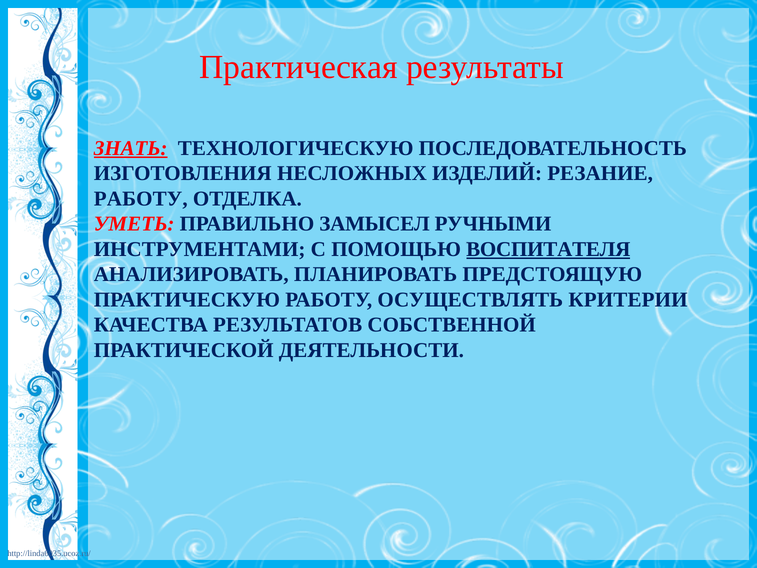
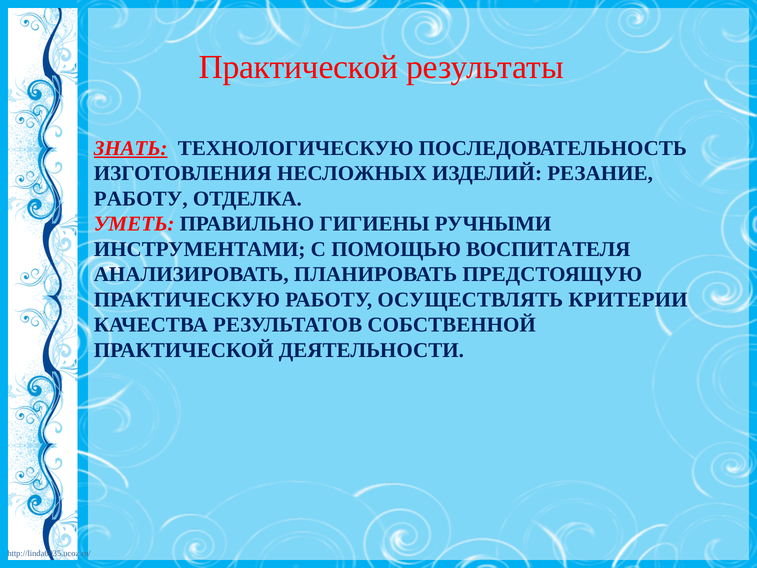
Практическая at (298, 67): Практическая -> Практической
ЗАМЫСЕЛ: ЗАМЫСЕЛ -> ГИГИЕНЫ
ВОСПИТАТЕЛЯ underline: present -> none
